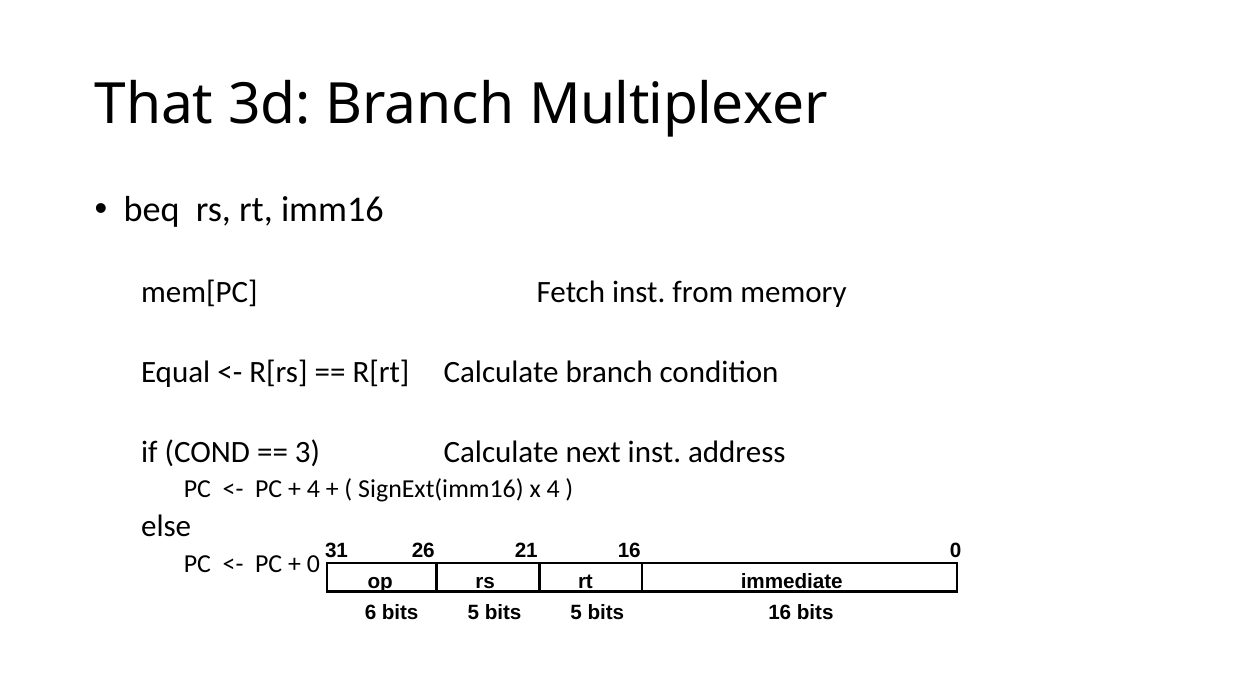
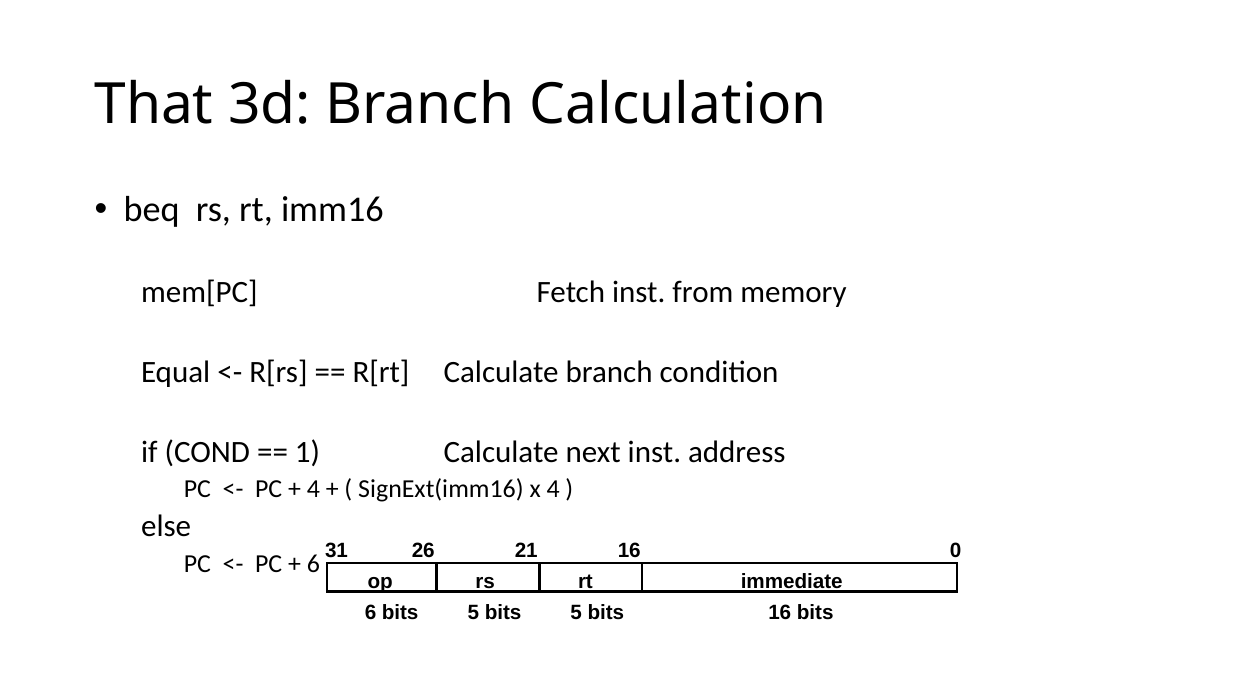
Multiplexer: Multiplexer -> Calculation
3: 3 -> 1
0 at (313, 564): 0 -> 6
